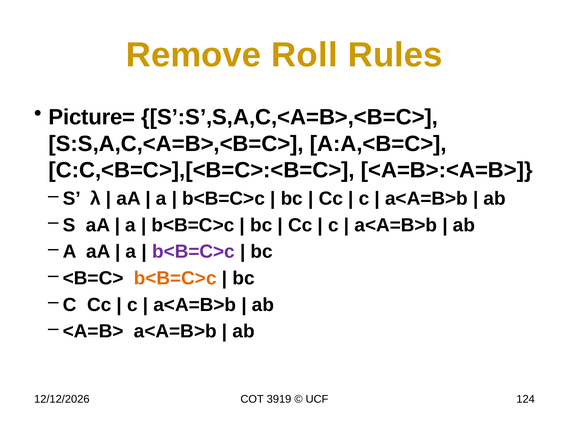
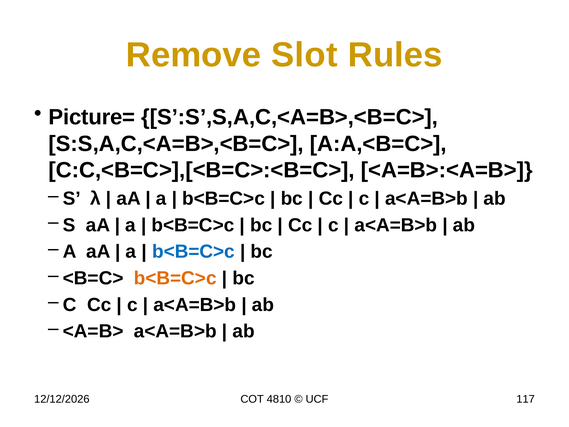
Roll: Roll -> Slot
b<B=C>c at (193, 252) colour: purple -> blue
3919: 3919 -> 4810
124: 124 -> 117
